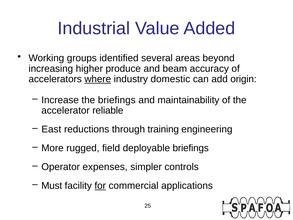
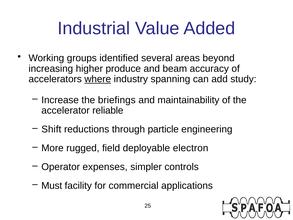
domestic: domestic -> spanning
origin: origin -> study
East: East -> Shift
training: training -> particle
deployable briefings: briefings -> electron
for underline: present -> none
